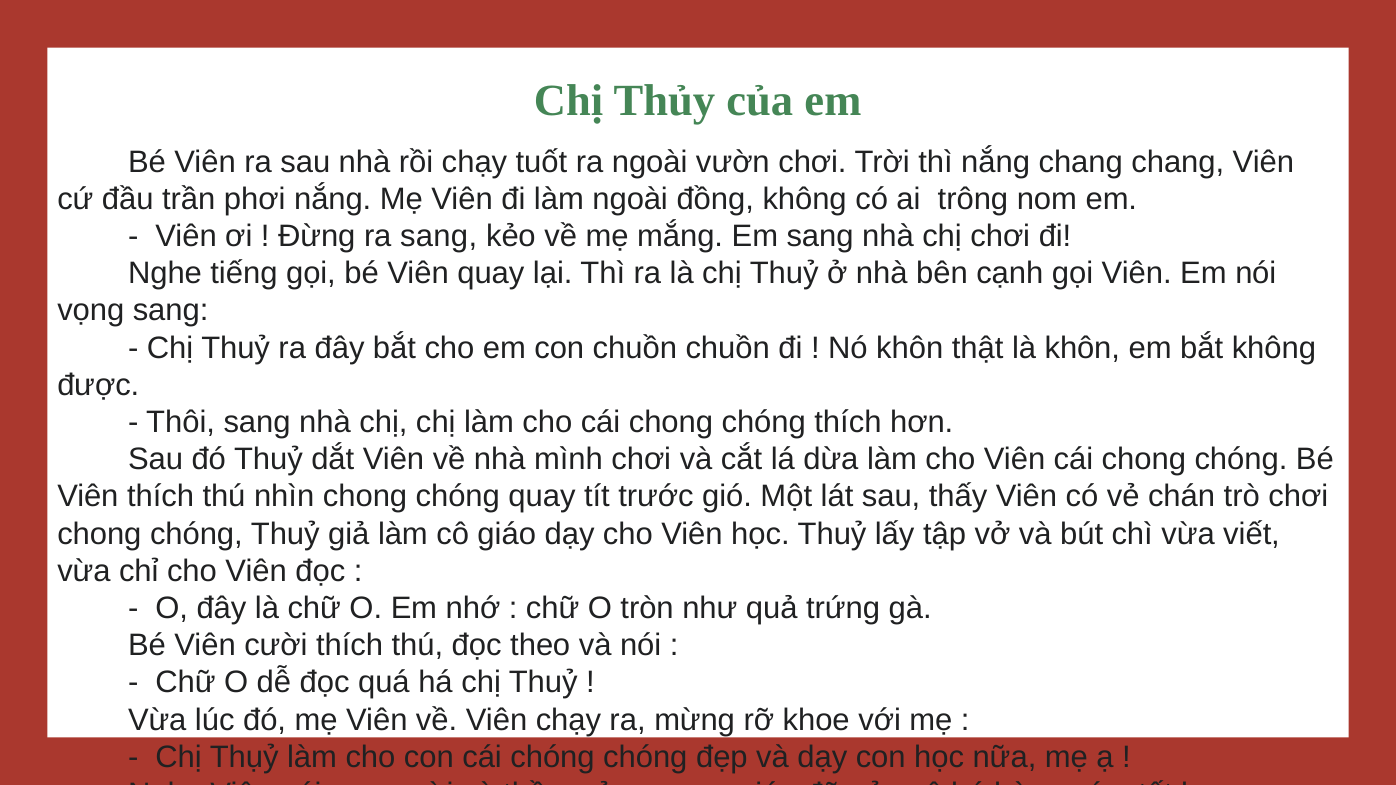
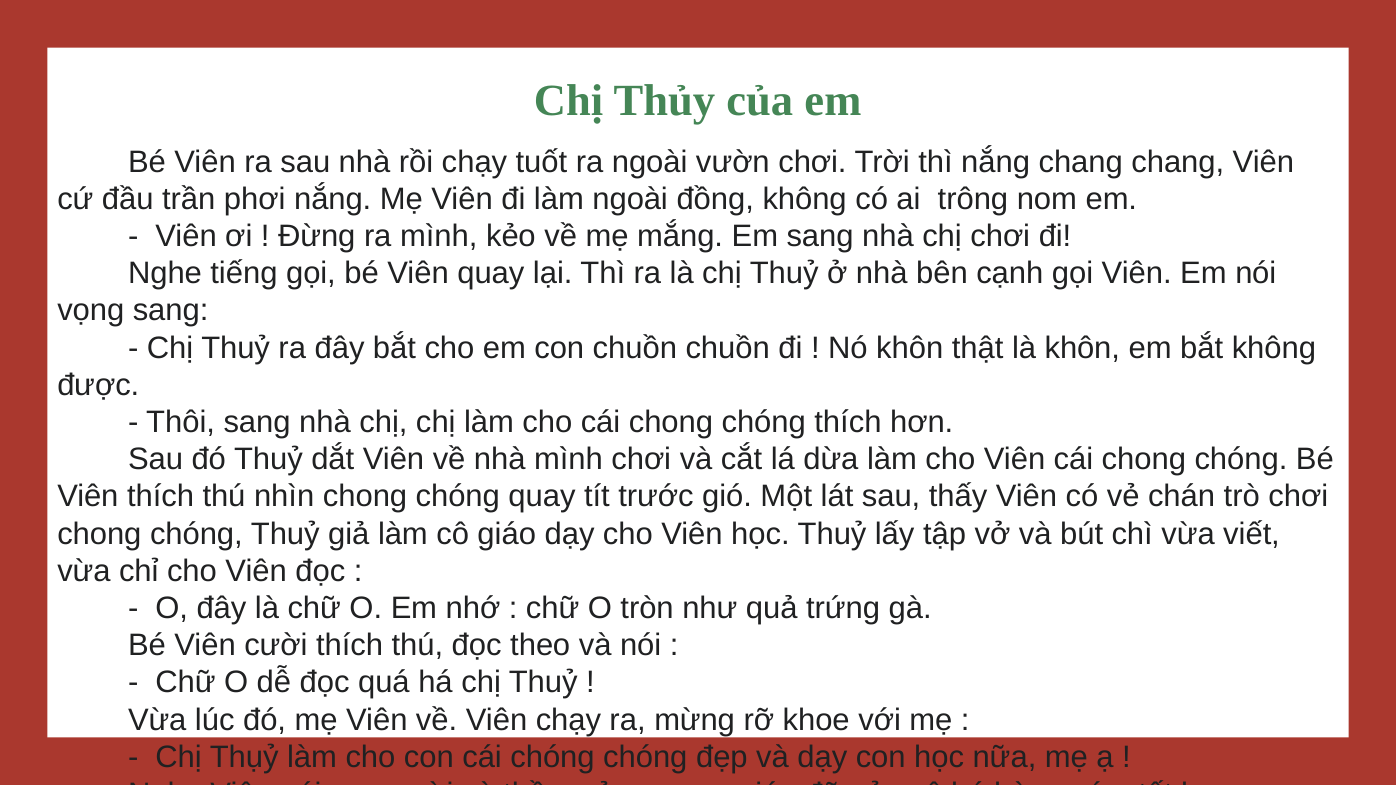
ra sang: sang -> mình
